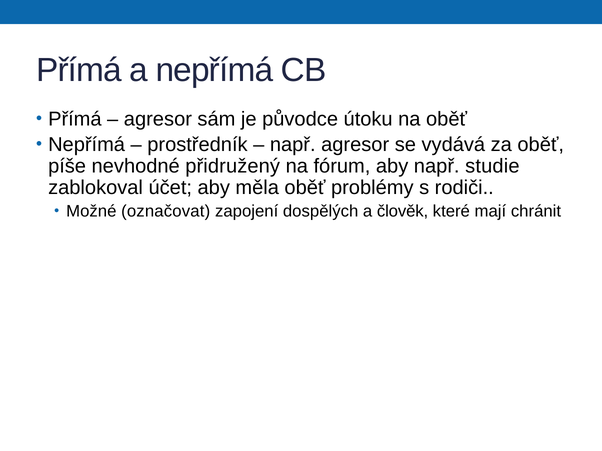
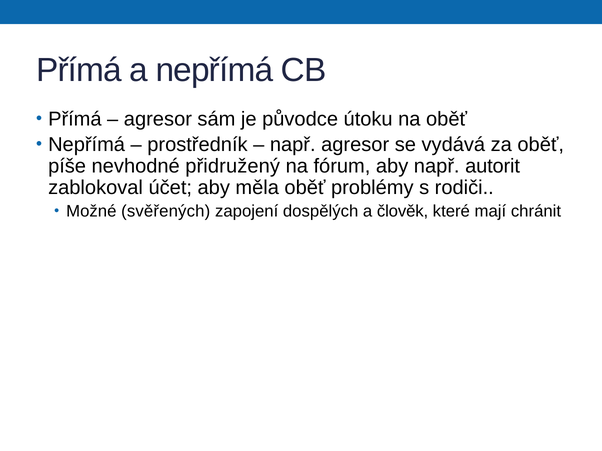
studie: studie -> autorit
označovat: označovat -> svěřených
